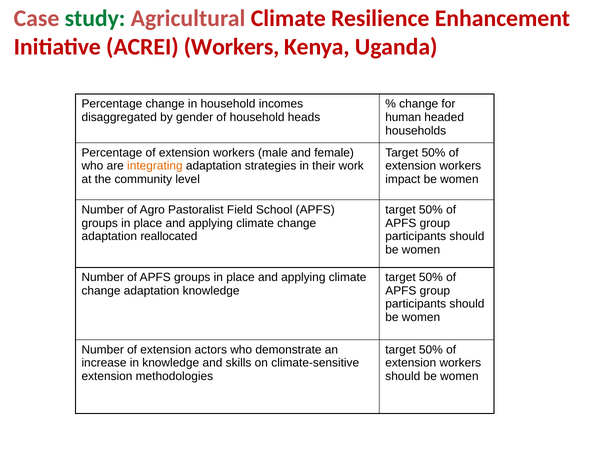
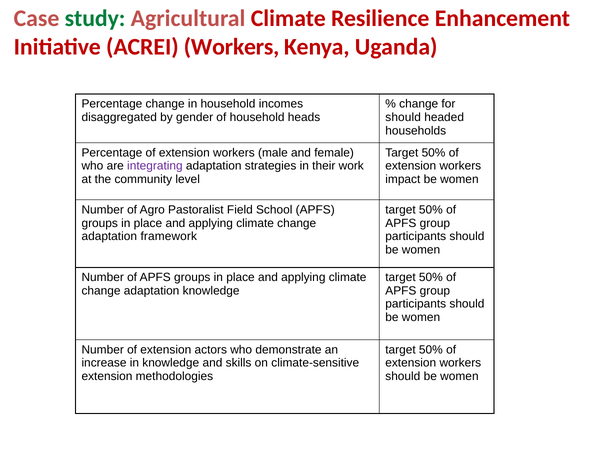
human at (403, 117): human -> should
integrating colour: orange -> purple
reallocated: reallocated -> framework
